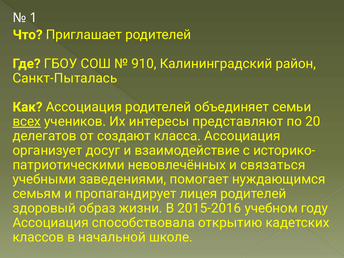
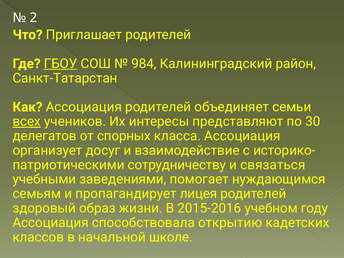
1: 1 -> 2
ГБОУ underline: none -> present
910: 910 -> 984
Санкт-Пыталась: Санкт-Пыталась -> Санкт-Татарстан
20: 20 -> 30
создают: создают -> спорных
невовлечённых: невовлечённых -> сотрудничеству
